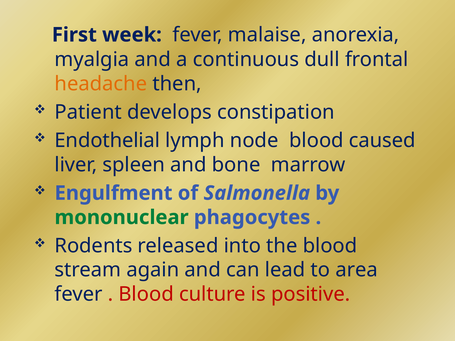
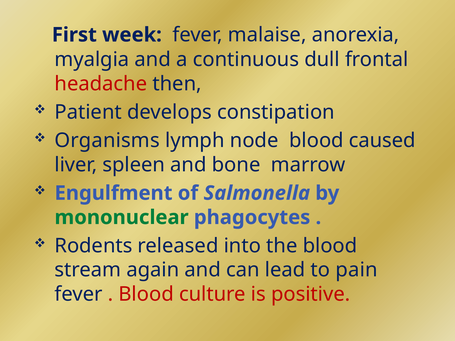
headache colour: orange -> red
Endothelial: Endothelial -> Organisms
area: area -> pain
